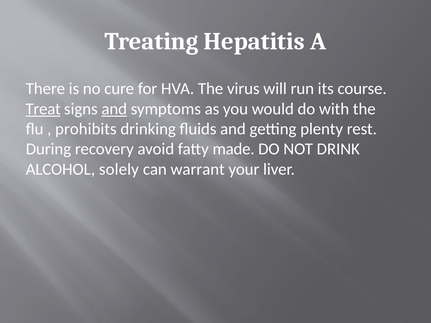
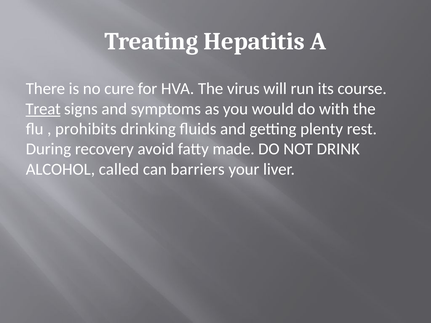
and at (114, 109) underline: present -> none
solely: solely -> called
warrant: warrant -> barriers
